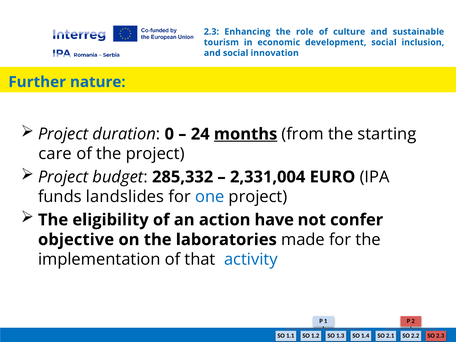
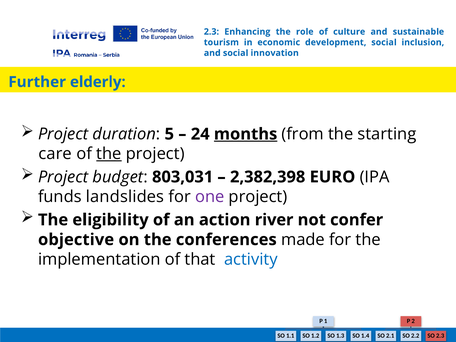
nature: nature -> elderly
0: 0 -> 5
the at (109, 154) underline: none -> present
285,332: 285,332 -> 803,031
2,331,004: 2,331,004 -> 2,382,398
one colour: blue -> purple
have: have -> river
laboratories: laboratories -> conferences
